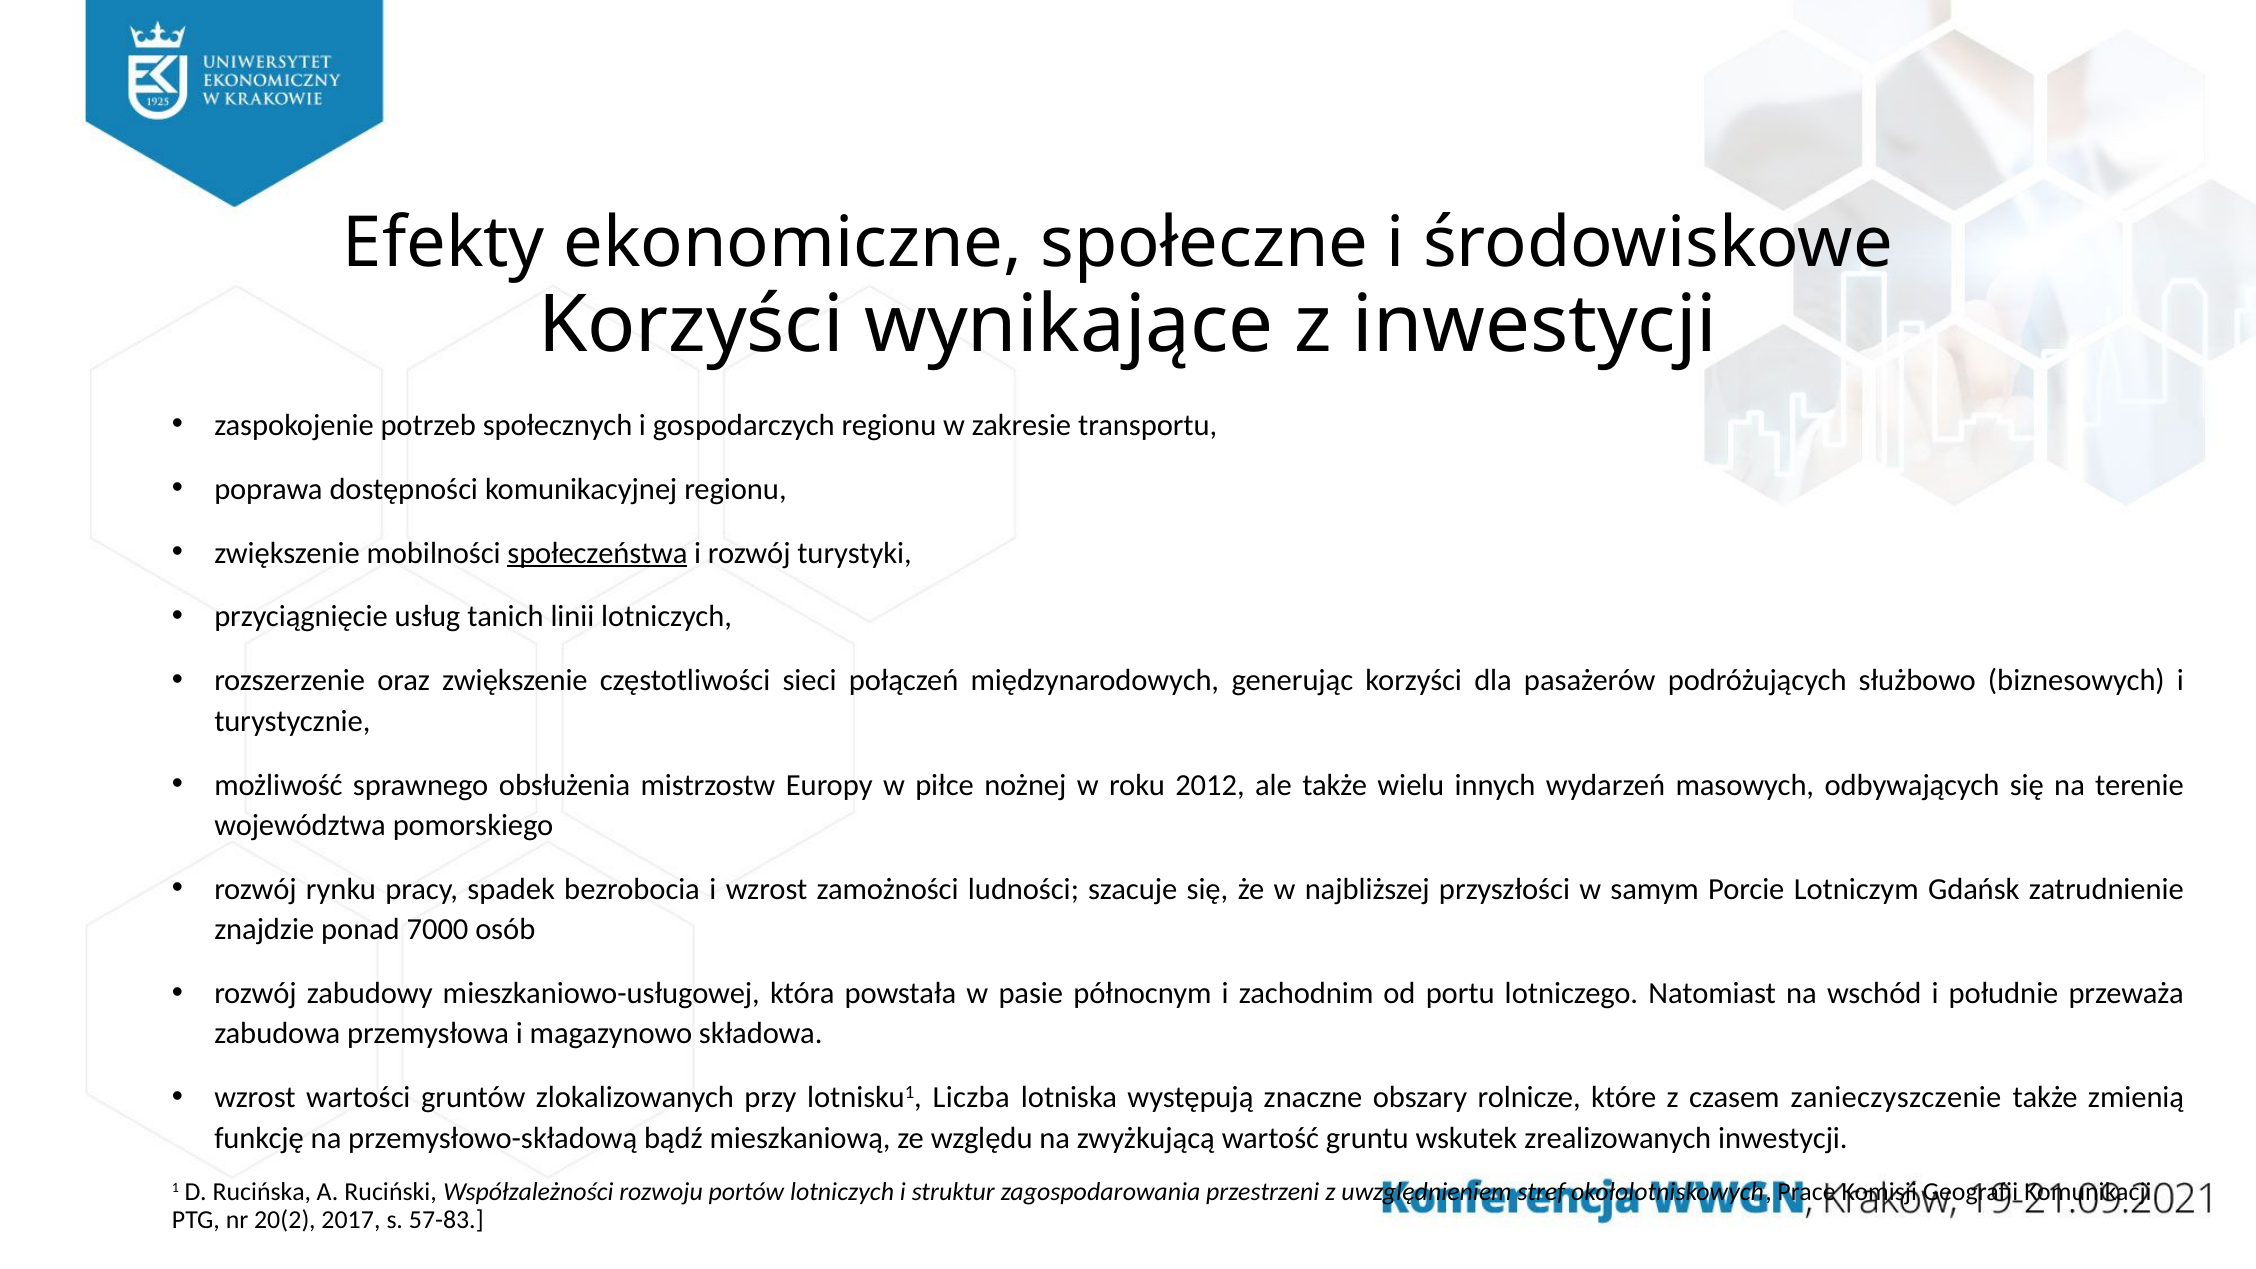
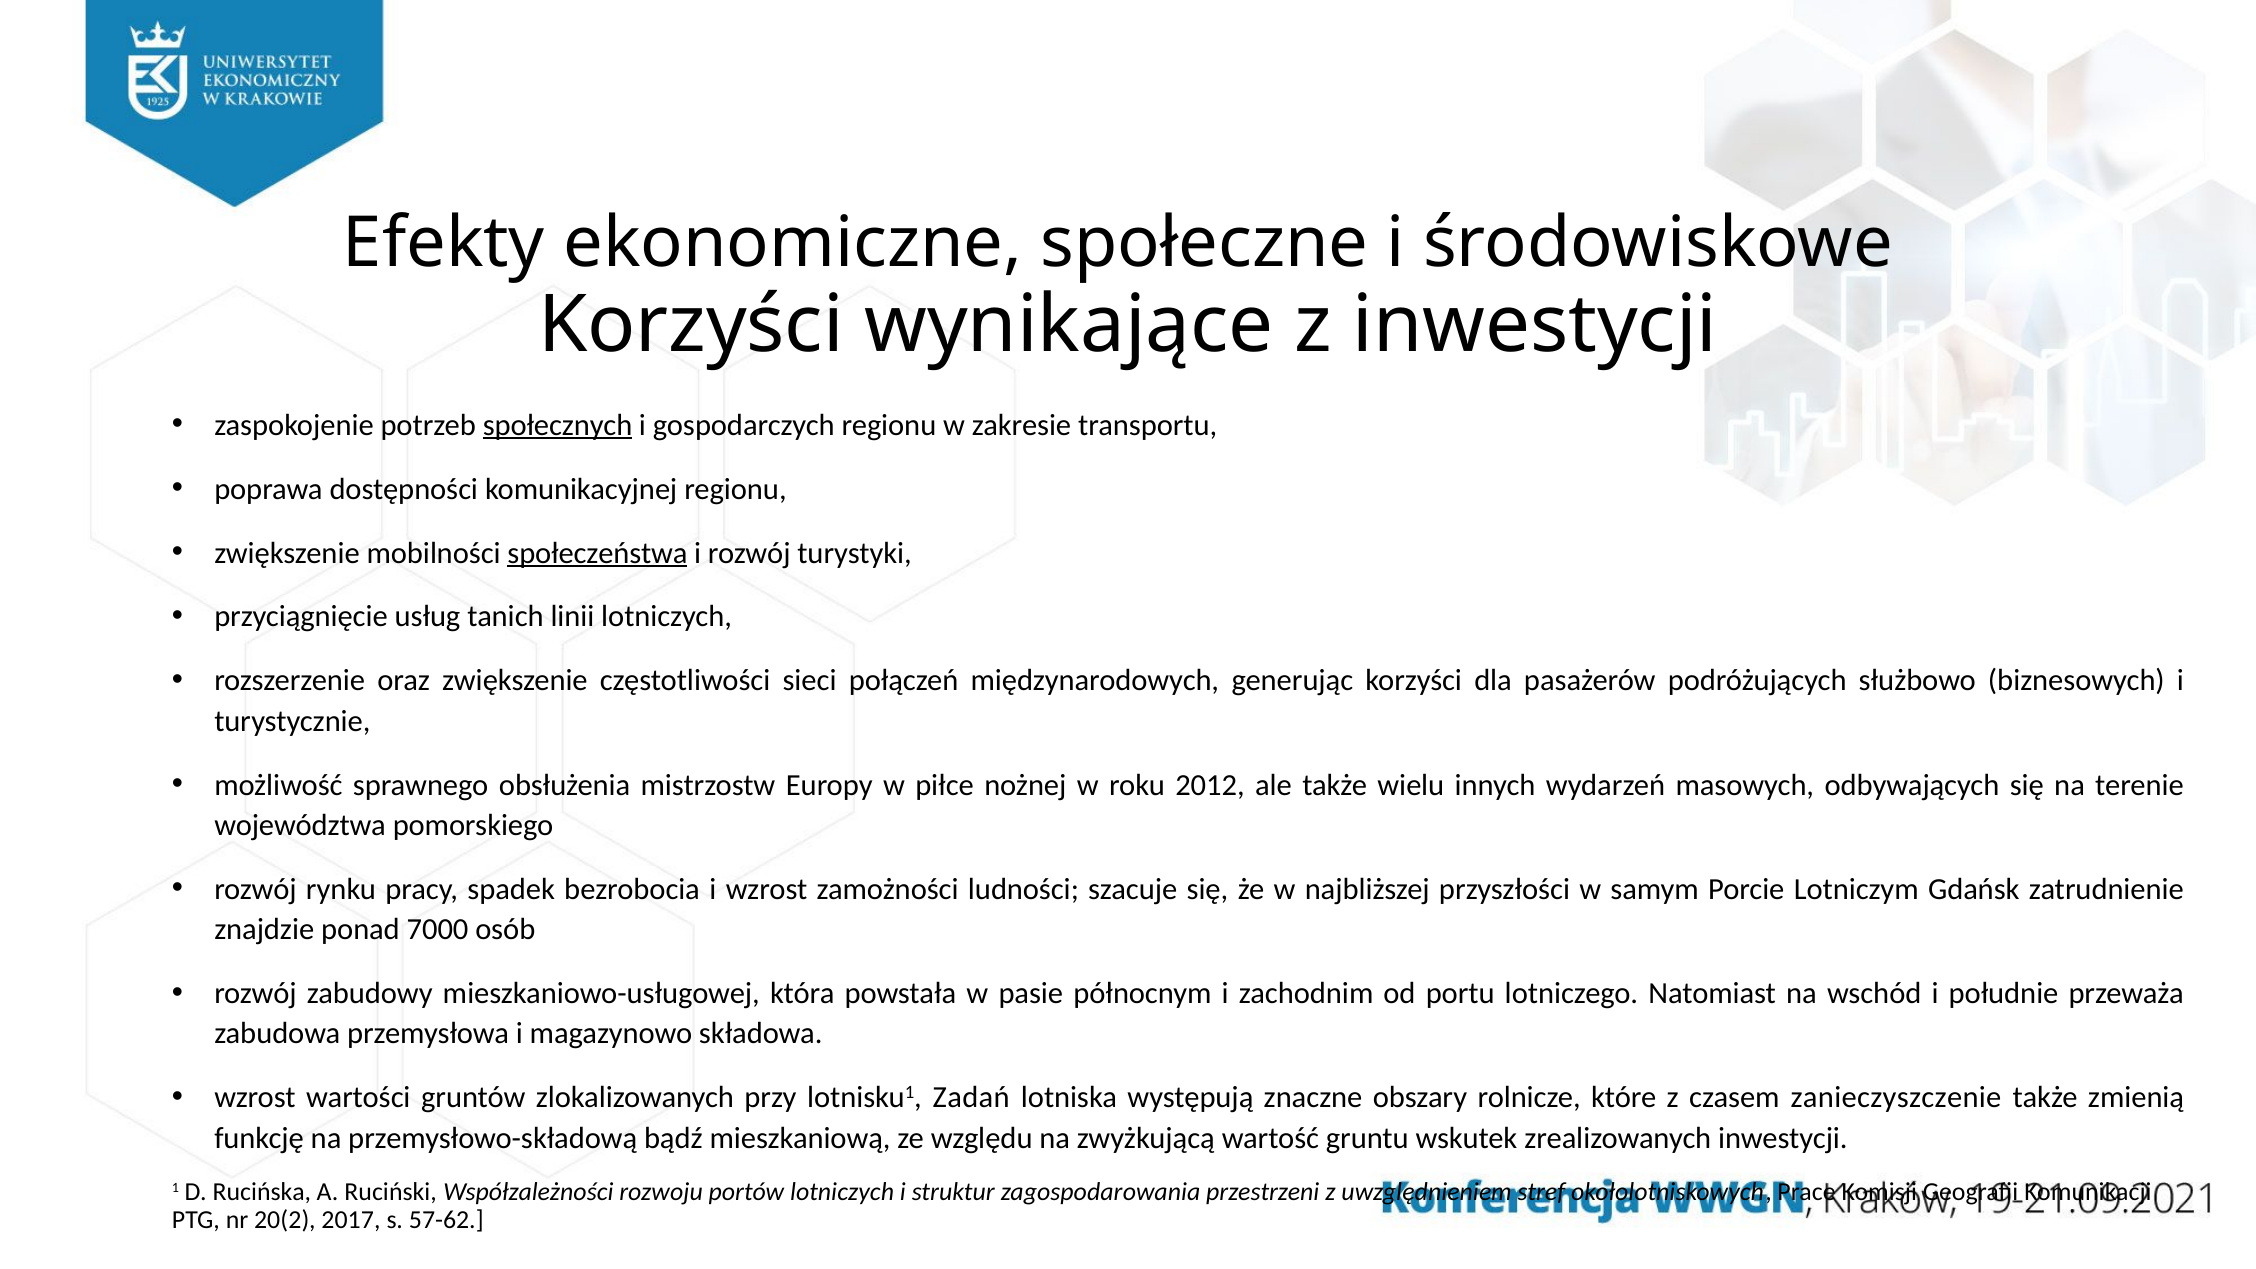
społecznych underline: none -> present
Liczba: Liczba -> Zadań
57-83: 57-83 -> 57-62
